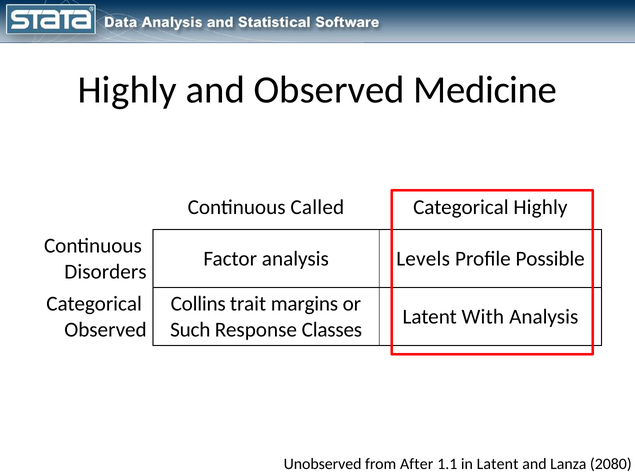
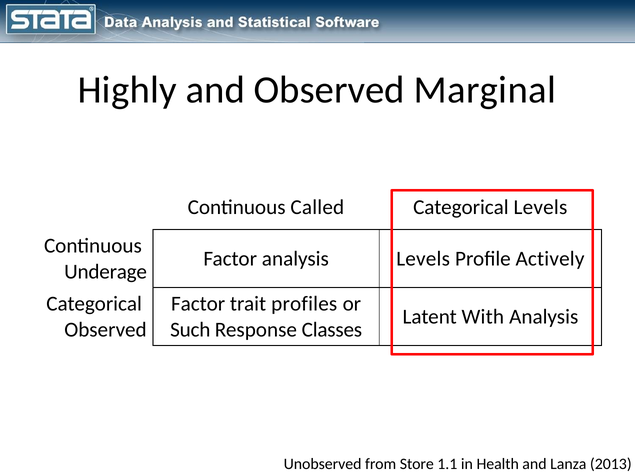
Medicine: Medicine -> Marginal
Categorical Highly: Highly -> Levels
Possible: Possible -> Actively
Disorders: Disorders -> Underage
Collins at (198, 304): Collins -> Factor
margins: margins -> profiles
After: After -> Store
in Latent: Latent -> Health
2080: 2080 -> 2013
